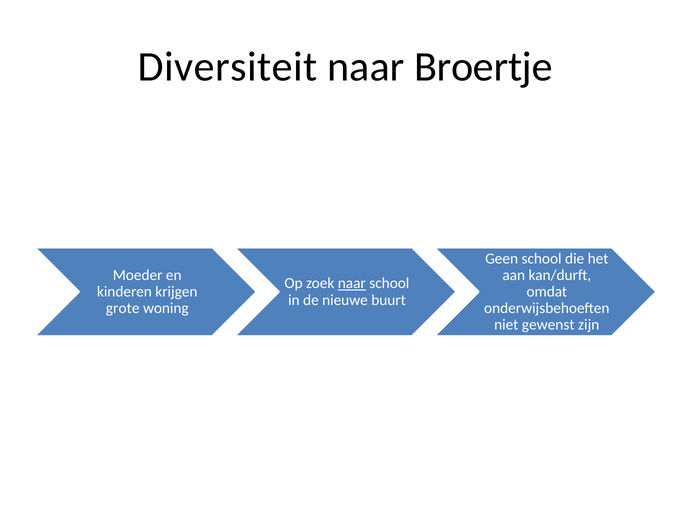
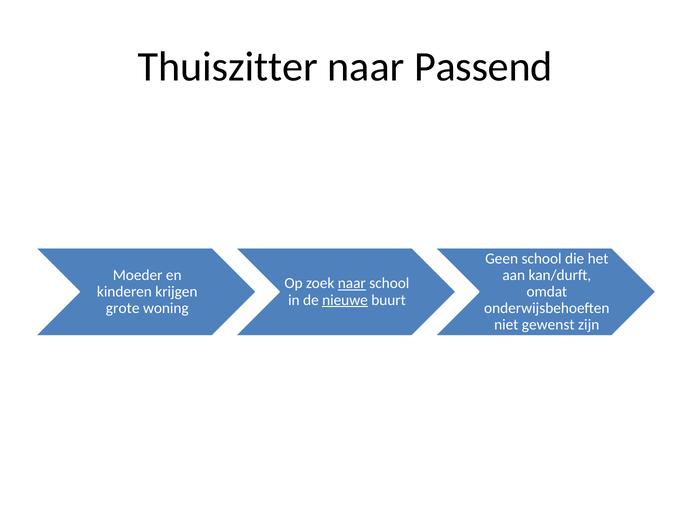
Diversiteit: Diversiteit -> Thuiszitter
Broertje: Broertje -> Passend
nieuwe underline: none -> present
